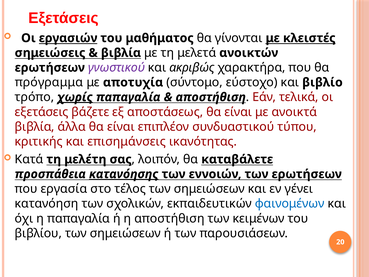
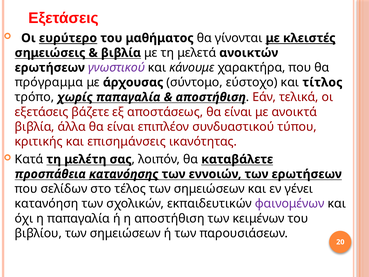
εργασιών: εργασιών -> ευρύτερο
ακριβώς: ακριβώς -> κάνουμε
αποτυχία: αποτυχία -> άρχουσας
βιβλίο: βιβλίο -> τίτλος
χωρίς underline: present -> none
εργασία: εργασία -> σελίδων
φαινομένων colour: blue -> purple
